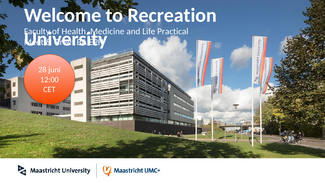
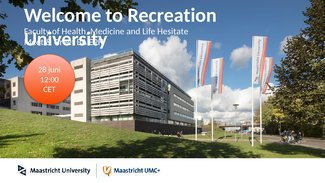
Practical: Practical -> Hesitate
